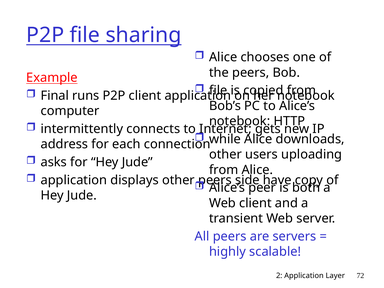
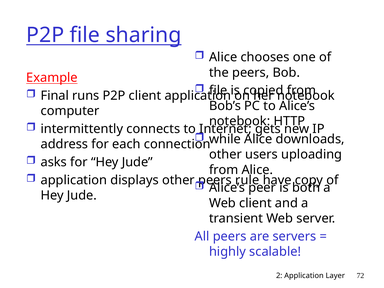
side: side -> rule
